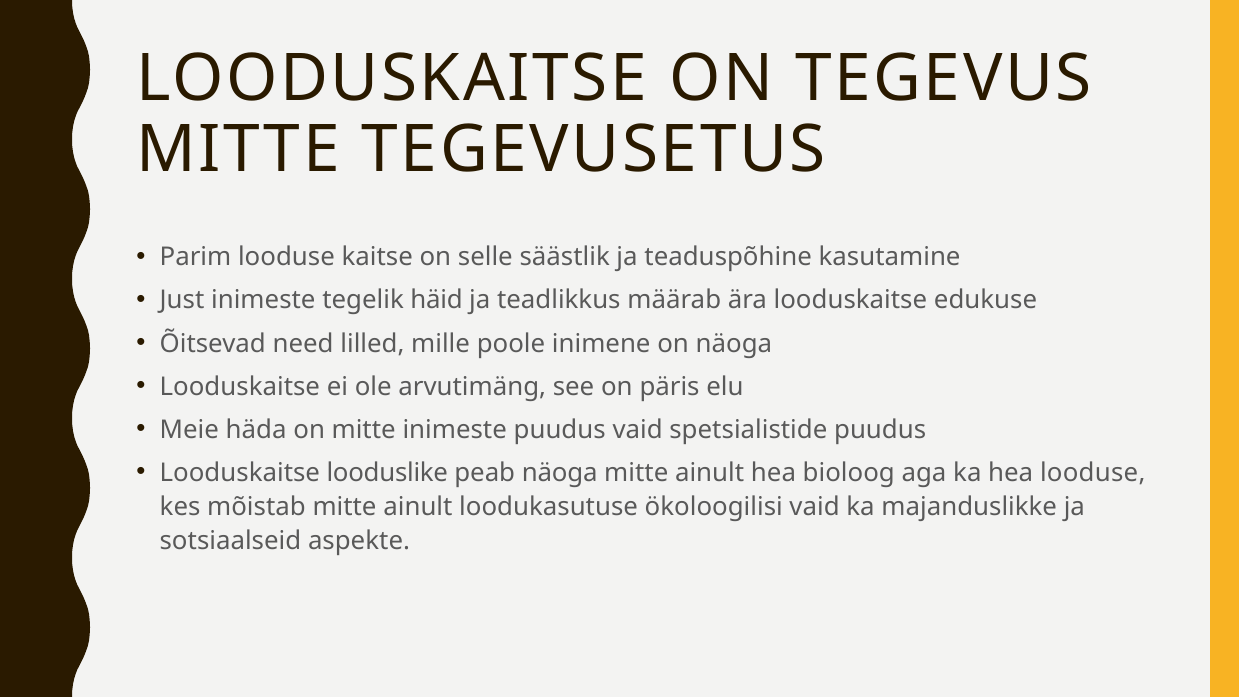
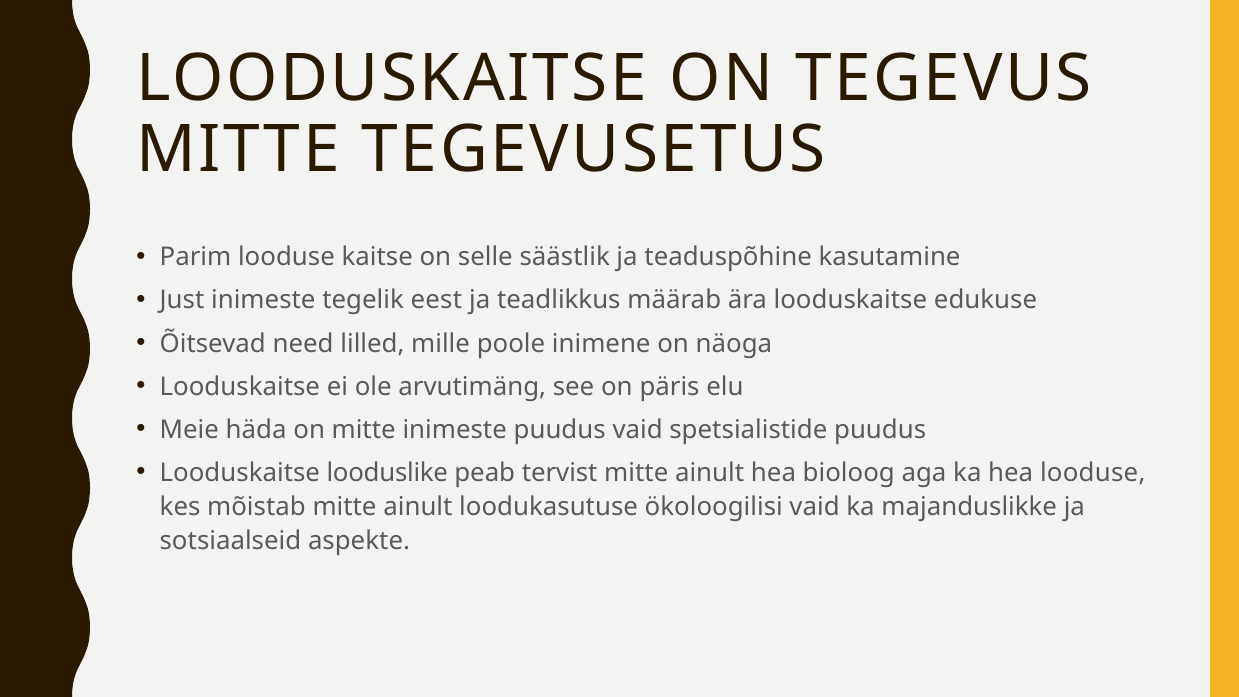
häid: häid -> eest
peab näoga: näoga -> tervist
